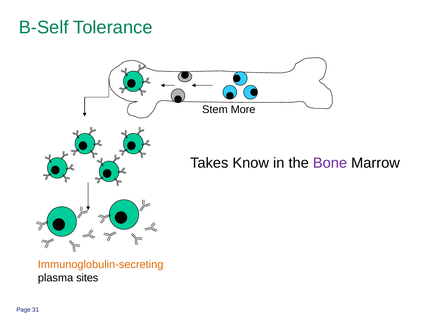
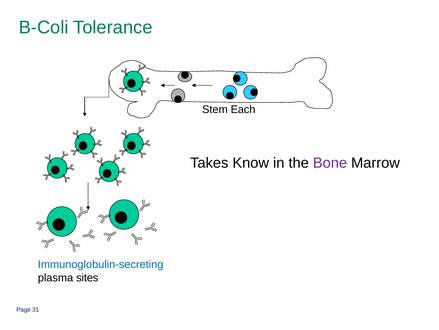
B-Self: B-Self -> B-Coli
More: More -> Each
Immunoglobulin-secreting colour: orange -> blue
